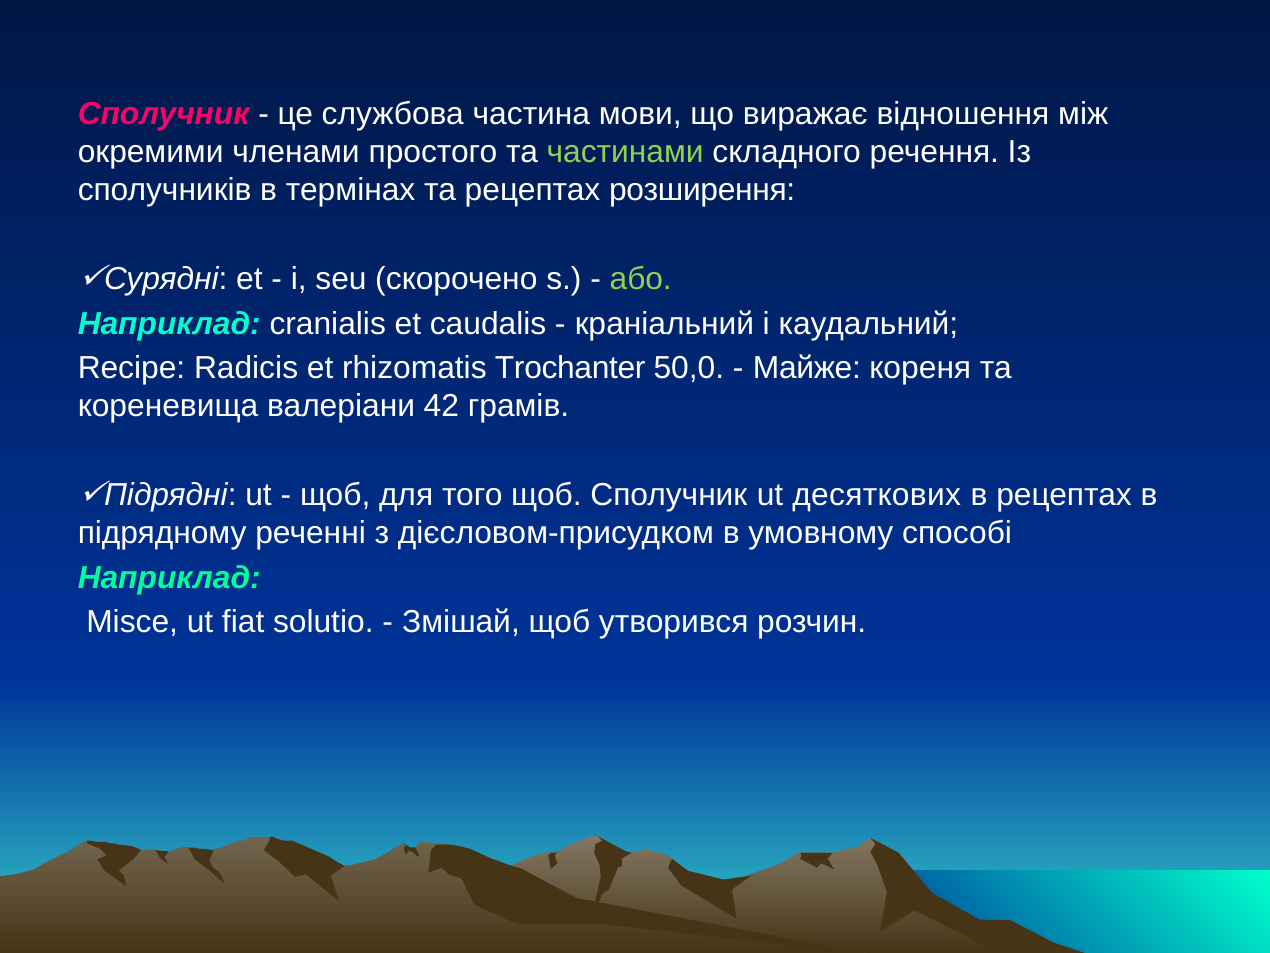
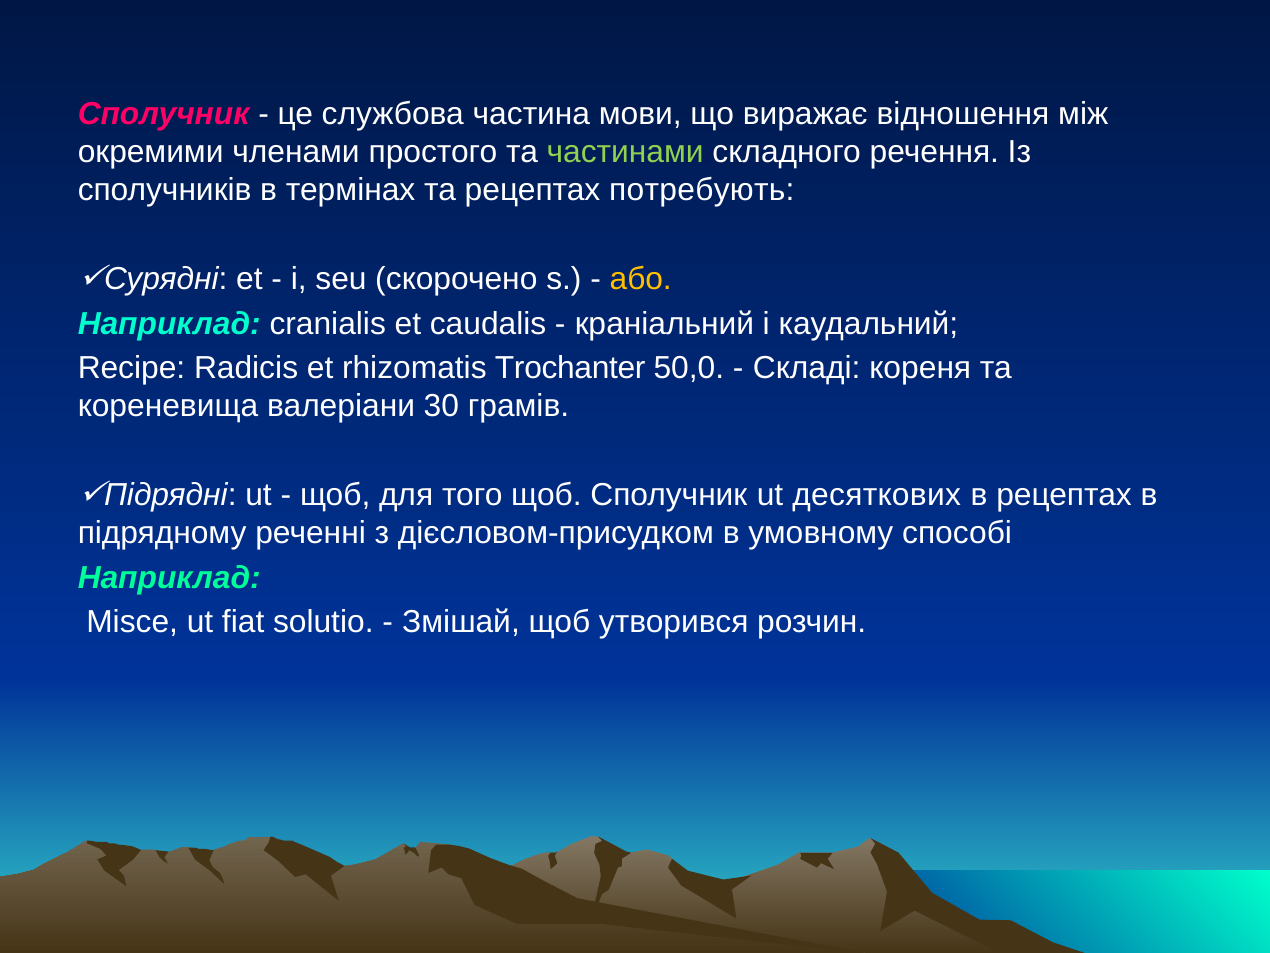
розширення: розширення -> потребують
або colour: light green -> yellow
Майже: Майже -> Складі
42: 42 -> 30
